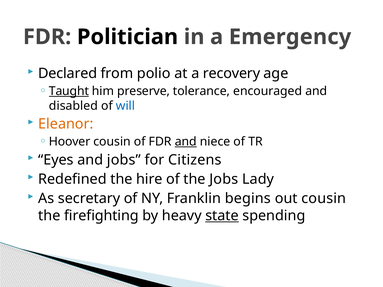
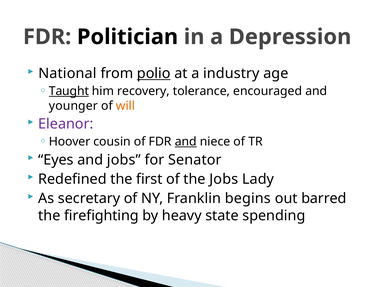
Emergency: Emergency -> Depression
Declared: Declared -> National
polio underline: none -> present
recovery: recovery -> industry
preserve: preserve -> recovery
disabled: disabled -> younger
will colour: blue -> orange
Eleanor colour: orange -> purple
Citizens: Citizens -> Senator
hire: hire -> first
out cousin: cousin -> barred
state underline: present -> none
